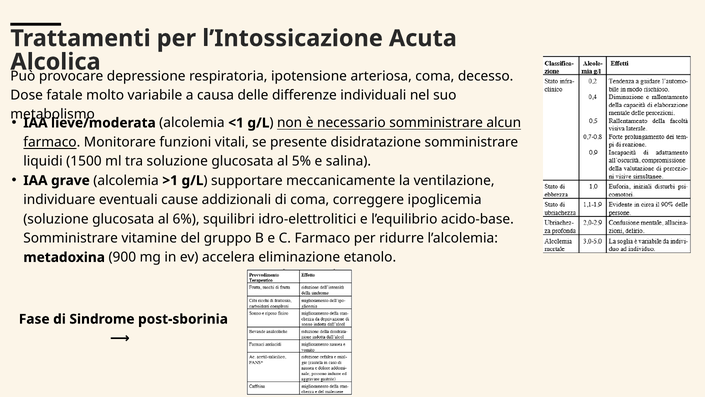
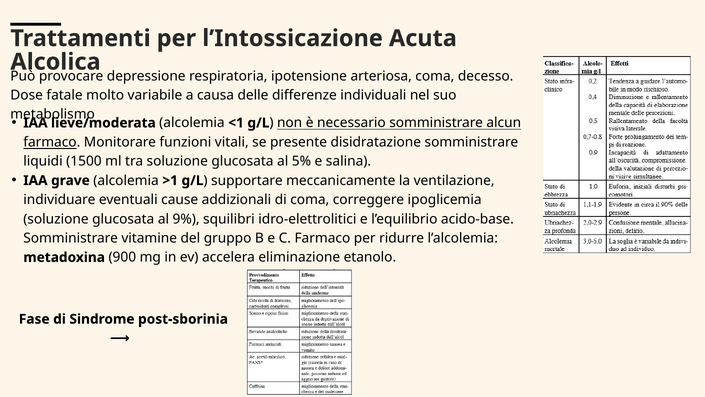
6%: 6% -> 9%
